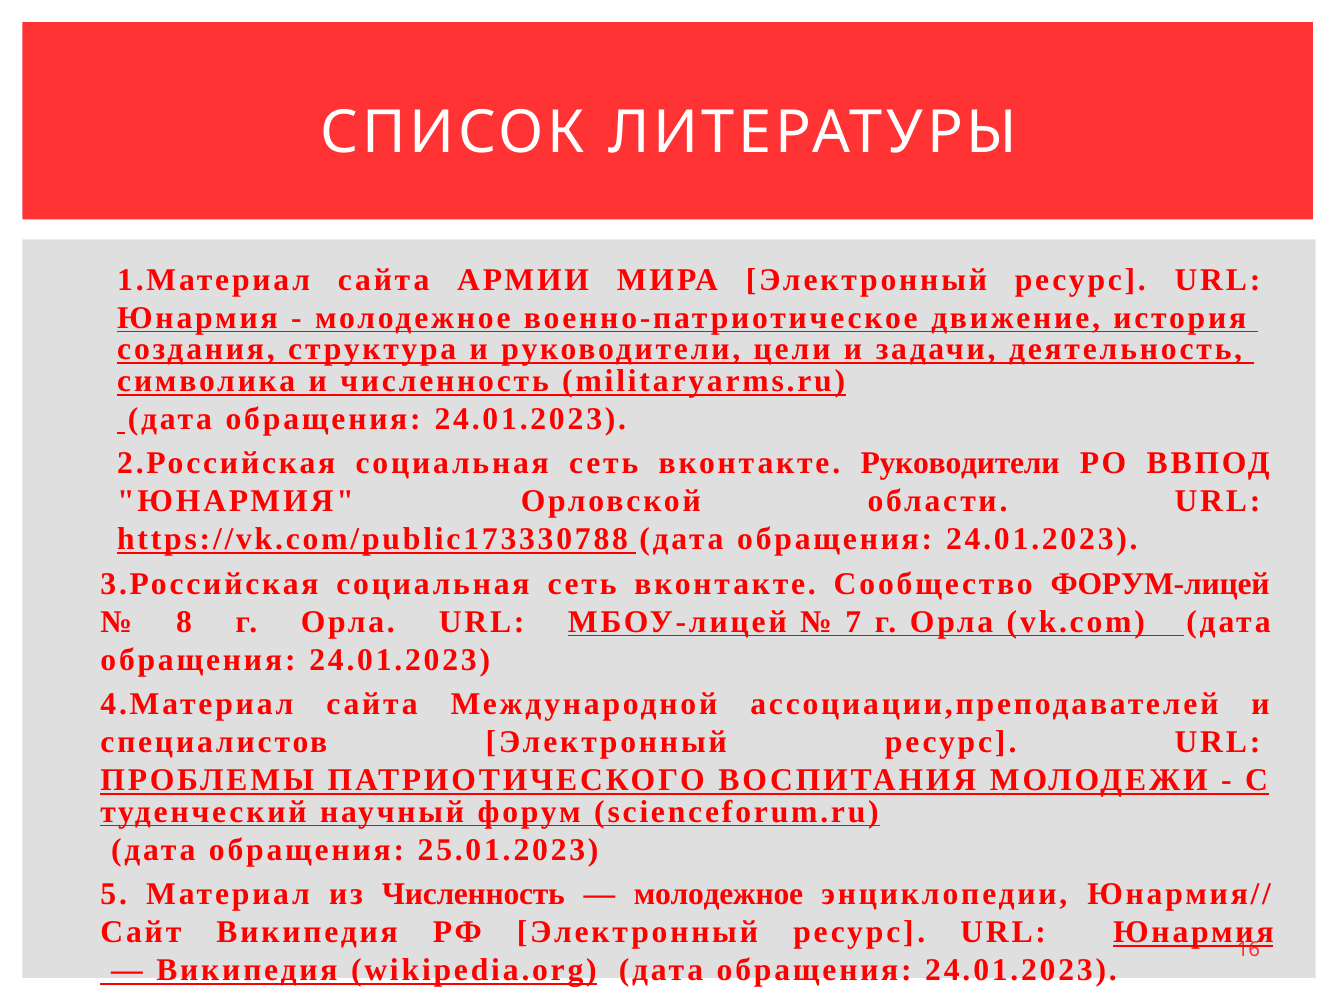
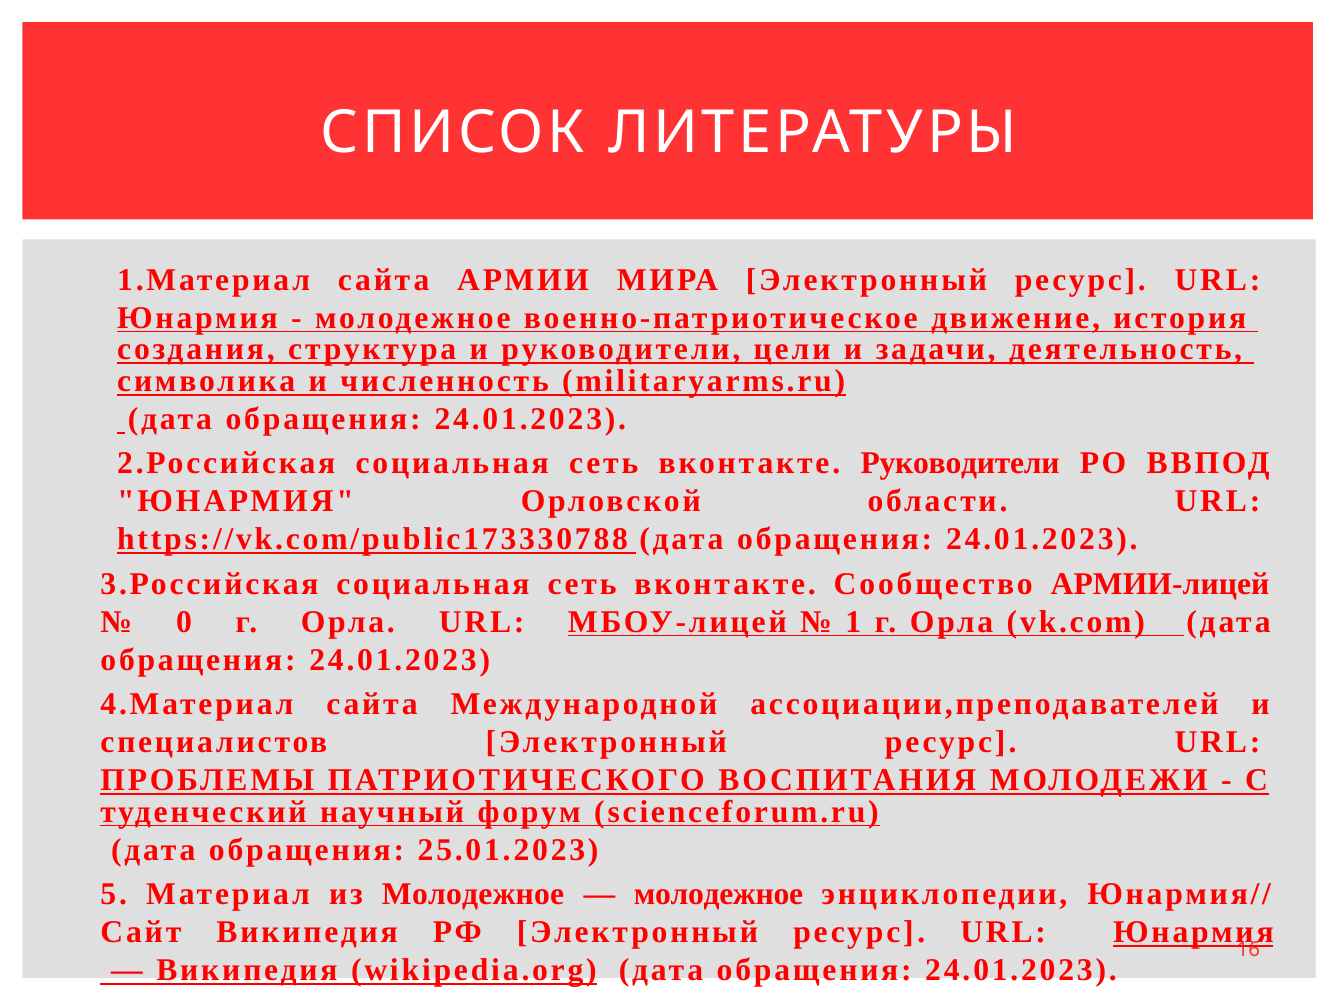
ФОРУМ-лицей: ФОРУМ-лицей -> АРМИИ-лицей
8: 8 -> 0
7 at (853, 622): 7 -> 1
из Численность: Численность -> Молодежное
